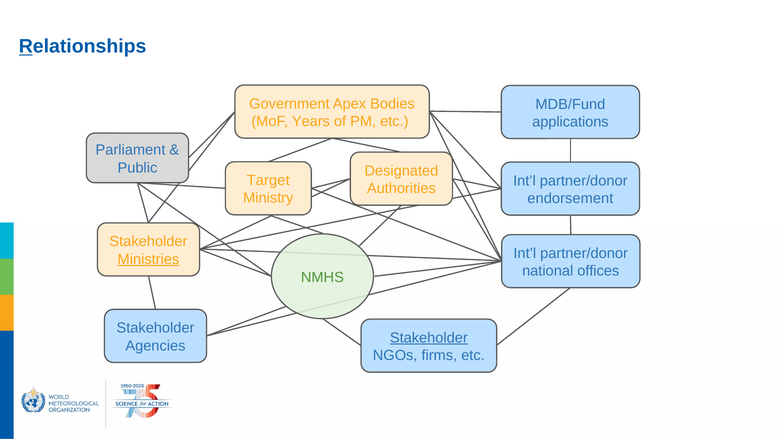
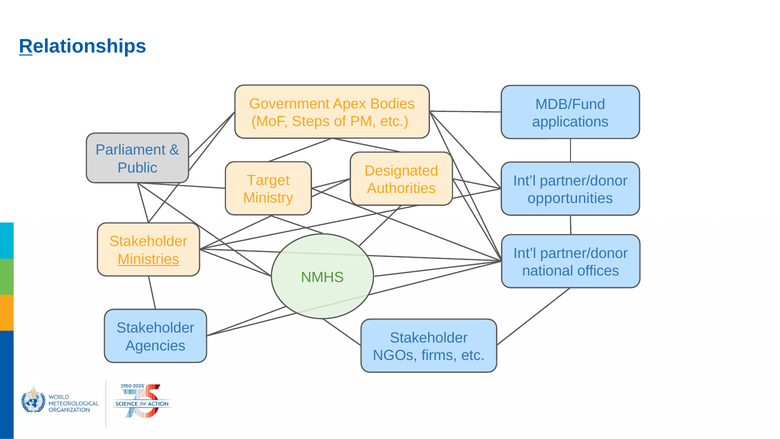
Years: Years -> Steps
endorsement: endorsement -> opportunities
Stakeholder at (429, 338) underline: present -> none
